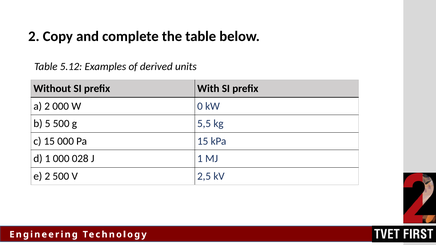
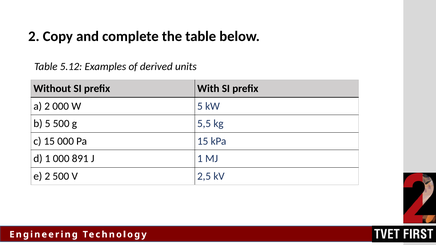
W 0: 0 -> 5
028: 028 -> 891
